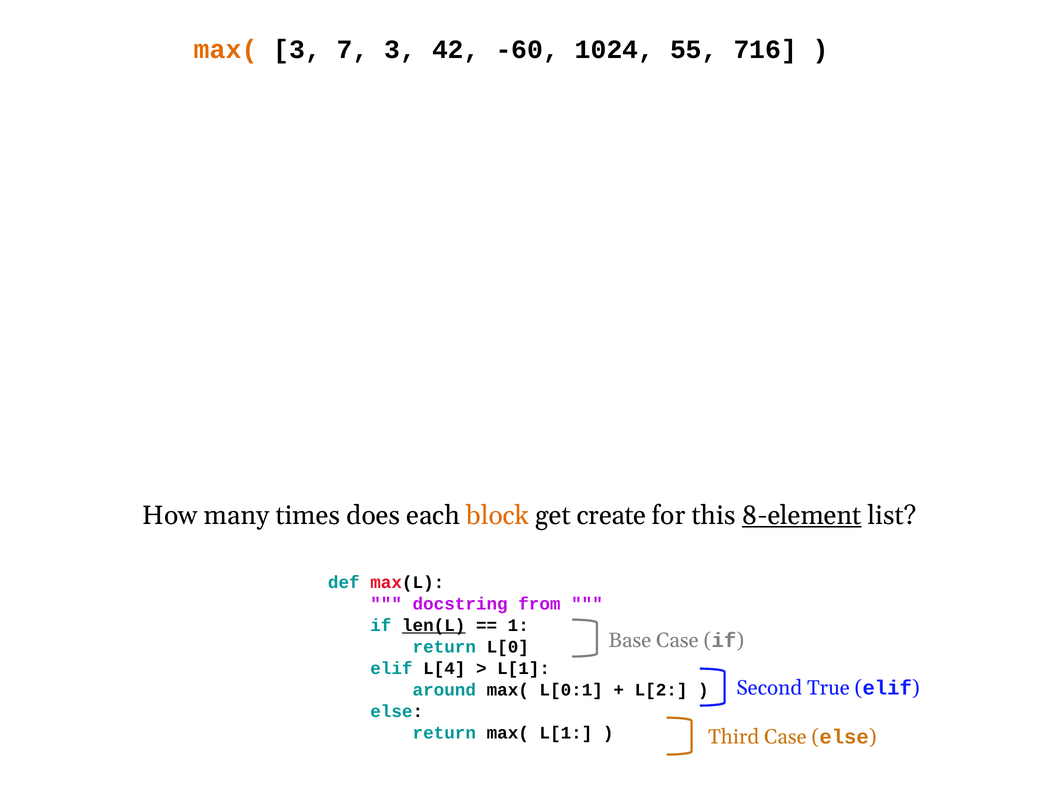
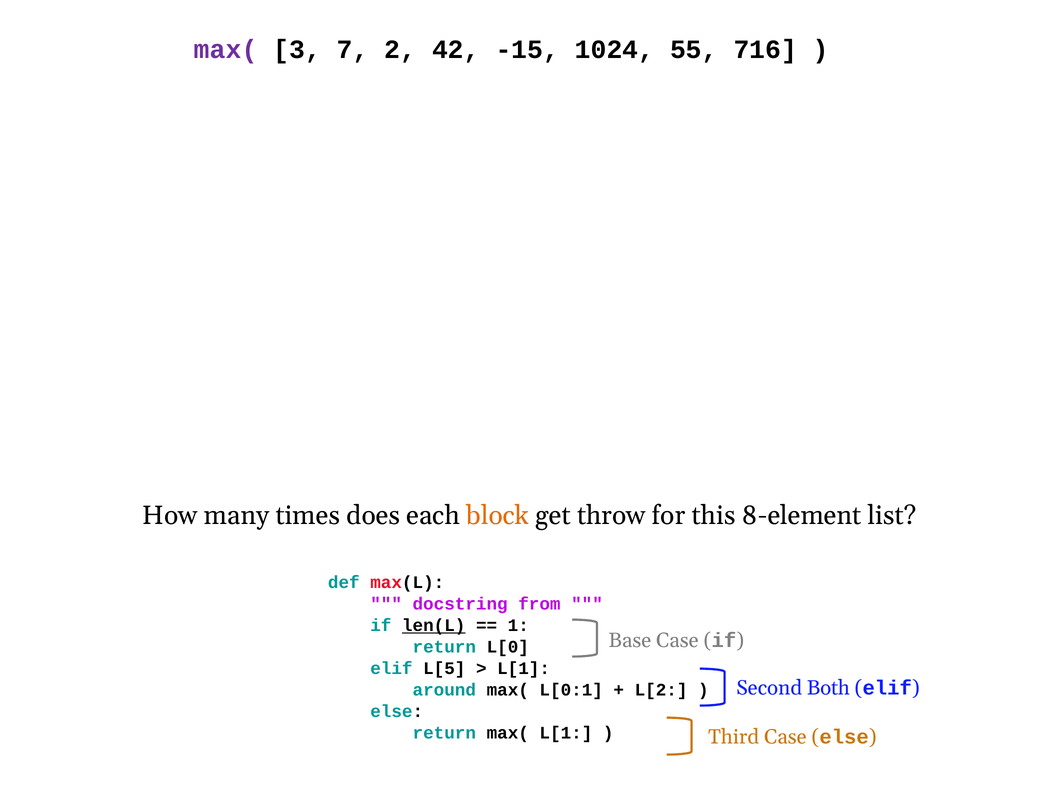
max( at (226, 49) colour: orange -> purple
7 3: 3 -> 2
-60: -60 -> -15
create: create -> throw
8-element underline: present -> none
L[4: L[4 -> L[5
True: True -> Both
